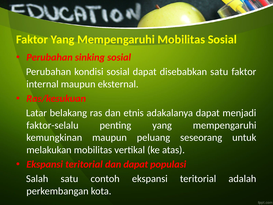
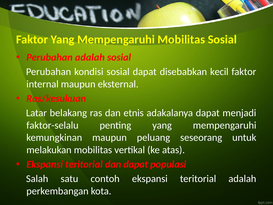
Perubahan sinking: sinking -> adalah
disebabkan satu: satu -> kecil
